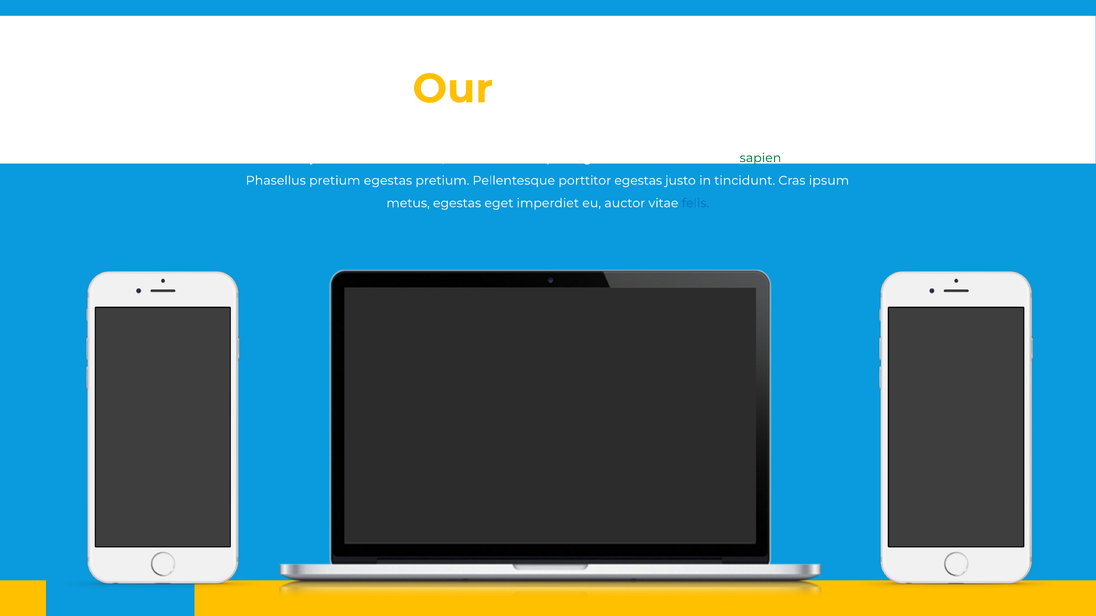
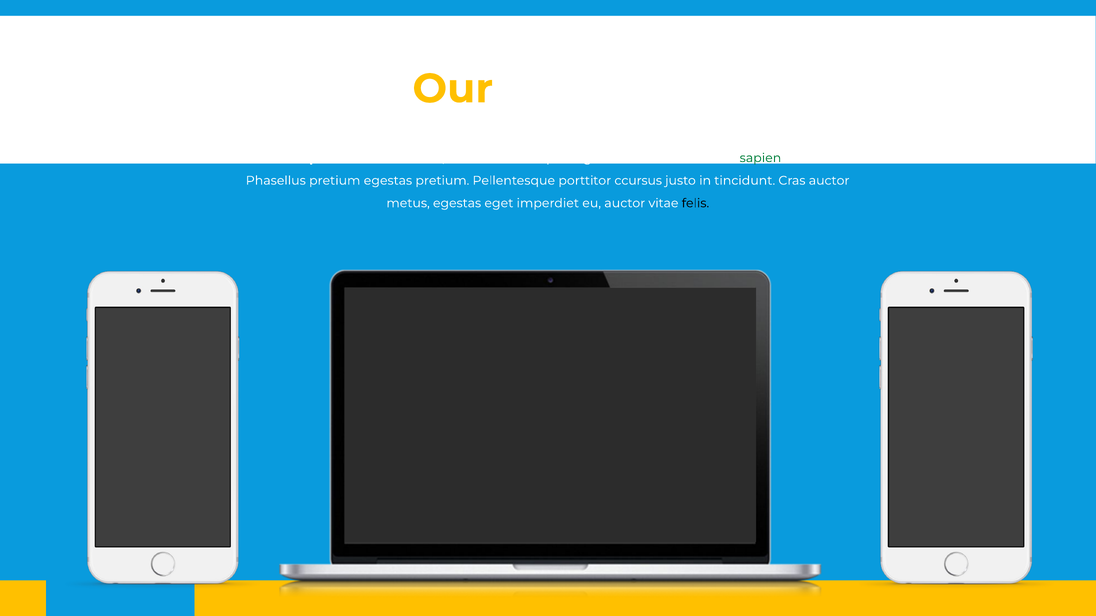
porttitor egestas: egestas -> ccursus
Cras ipsum: ipsum -> auctor
felis colour: blue -> black
